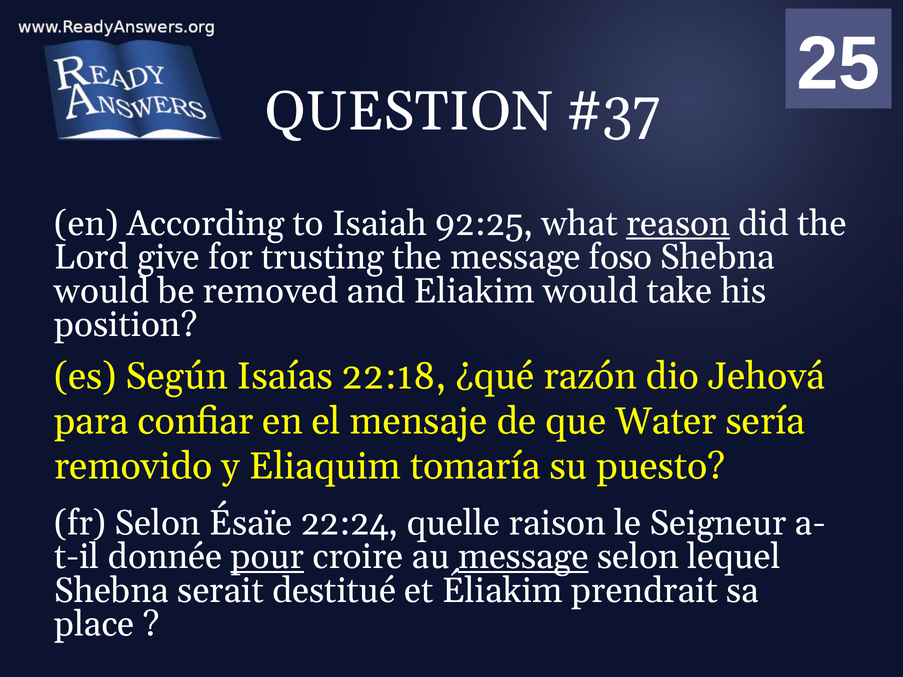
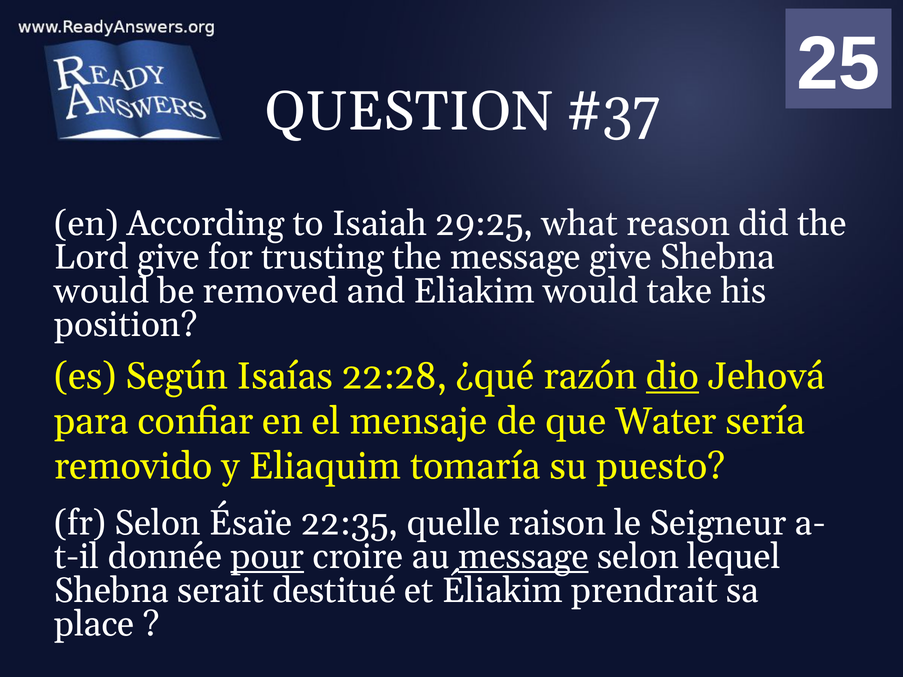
92:25: 92:25 -> 29:25
reason underline: present -> none
message foso: foso -> give
22:18: 22:18 -> 22:28
dio underline: none -> present
22:24: 22:24 -> 22:35
